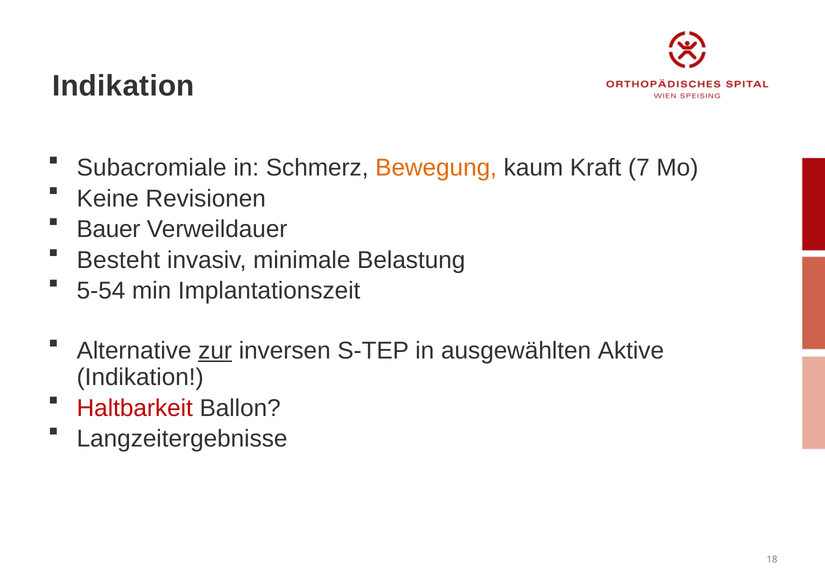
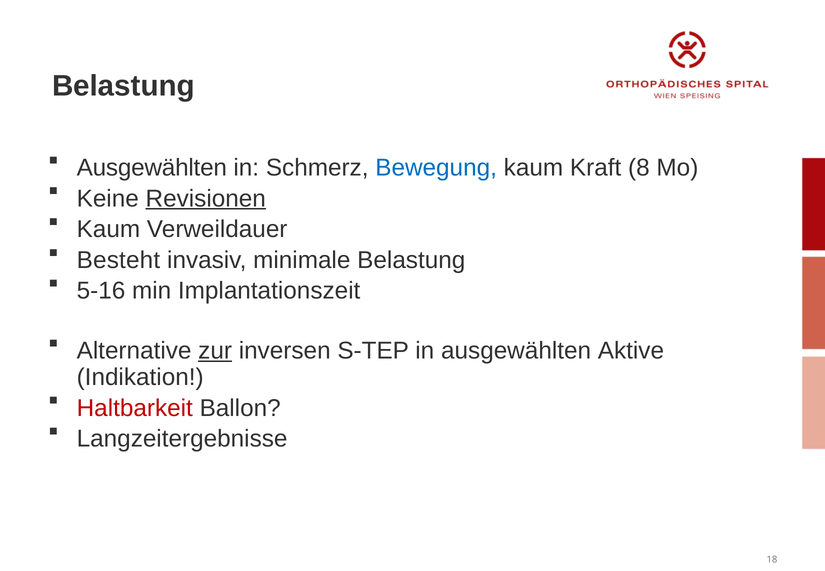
Indikation at (123, 86): Indikation -> Belastung
Subacromiale at (152, 168): Subacromiale -> Ausgewählten
Bewegung colour: orange -> blue
7: 7 -> 8
Revisionen underline: none -> present
Bauer at (109, 229): Bauer -> Kaum
5-54: 5-54 -> 5-16
